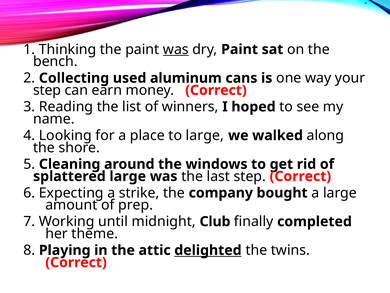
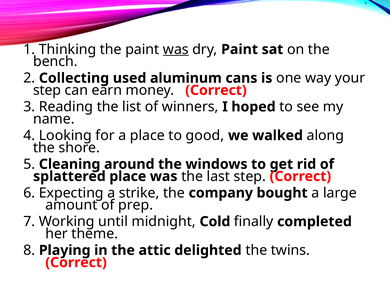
to large: large -> good
splattered large: large -> place
Club: Club -> Cold
delighted underline: present -> none
